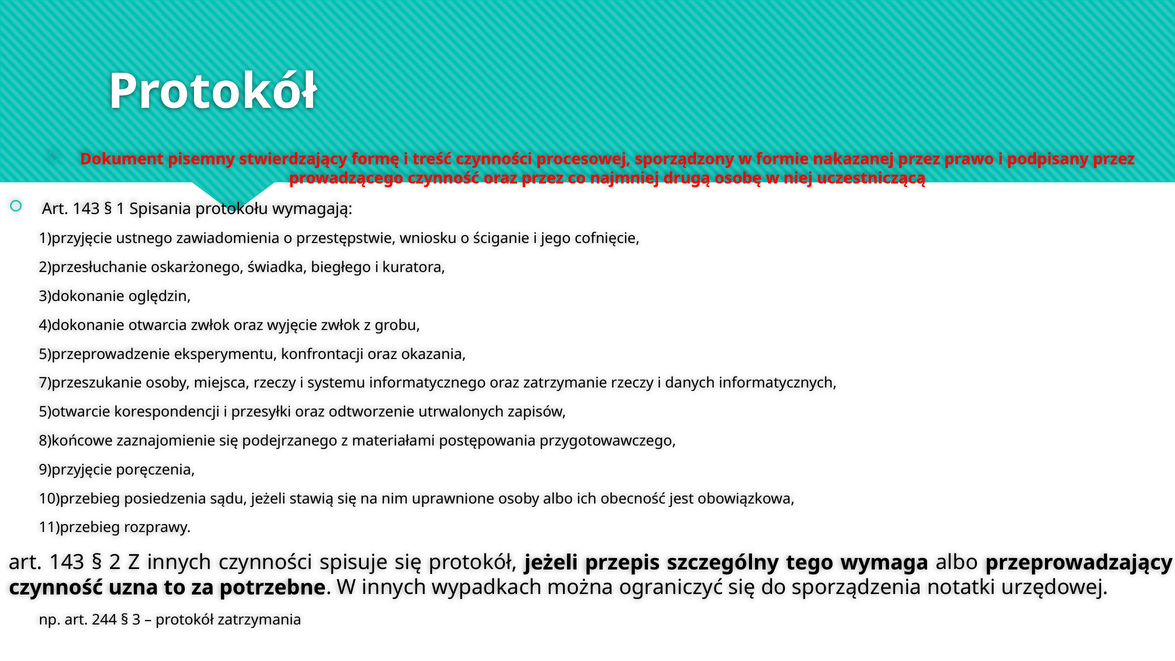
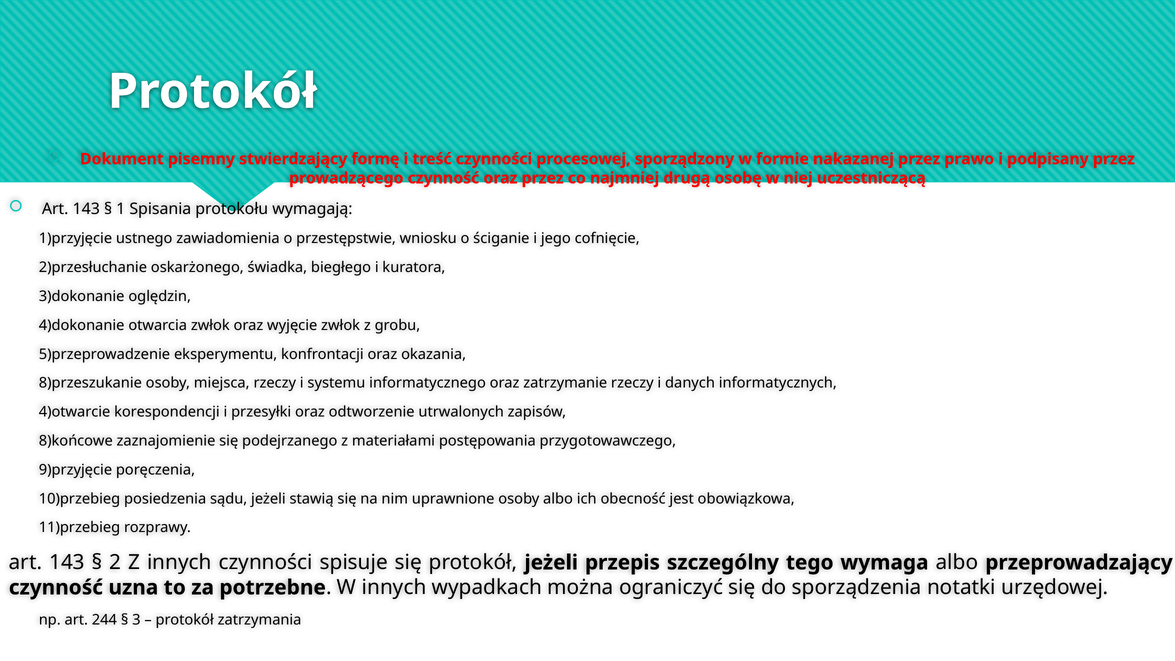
7)przeszukanie: 7)przeszukanie -> 8)przeszukanie
5)otwarcie: 5)otwarcie -> 4)otwarcie
